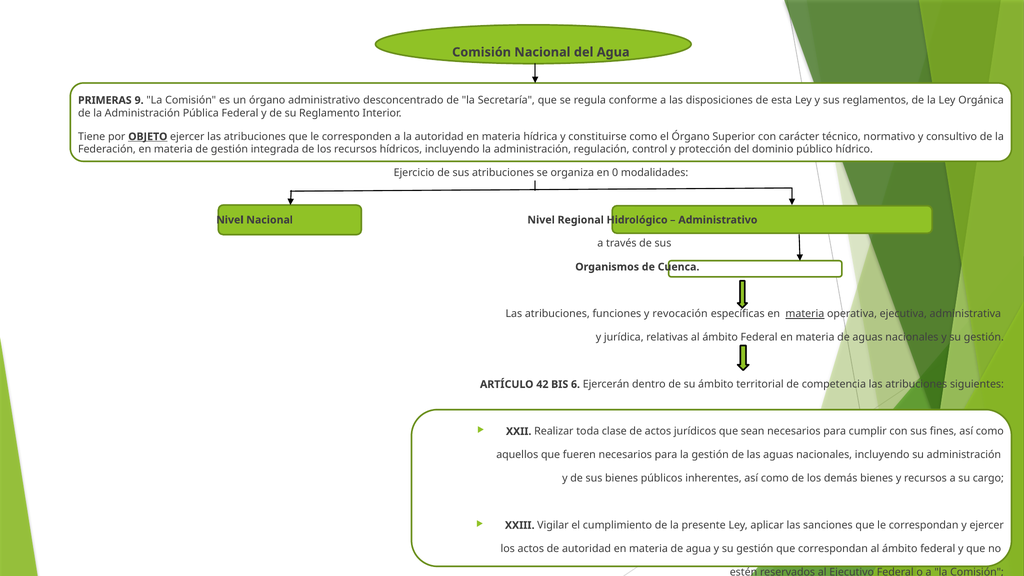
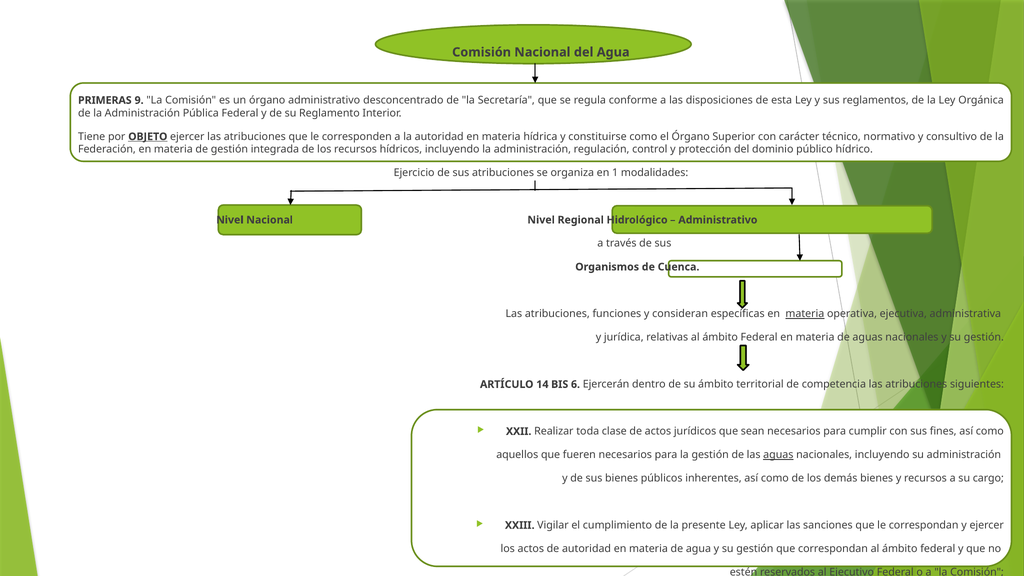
0: 0 -> 1
revocación: revocación -> consideran
42: 42 -> 14
aguas at (778, 455) underline: none -> present
